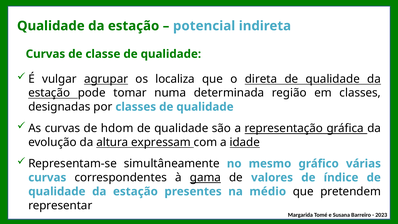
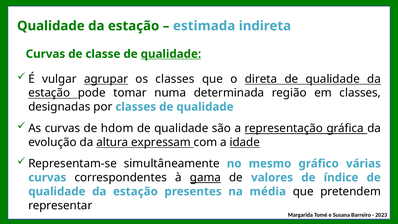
potencial: potencial -> estimada
qualidade at (171, 54) underline: none -> present
os localiza: localiza -> classes
médio: médio -> média
